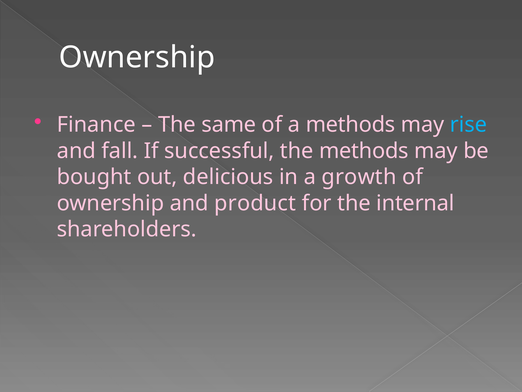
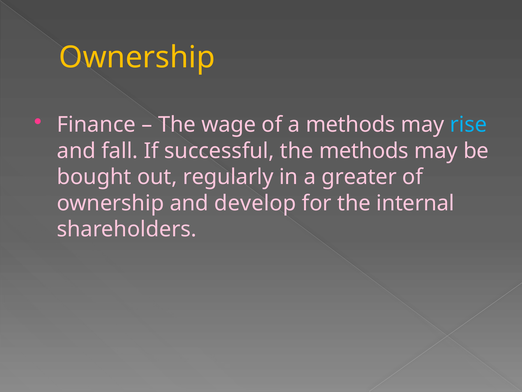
Ownership at (137, 57) colour: white -> yellow
same: same -> wage
delicious: delicious -> regularly
growth: growth -> greater
product: product -> develop
